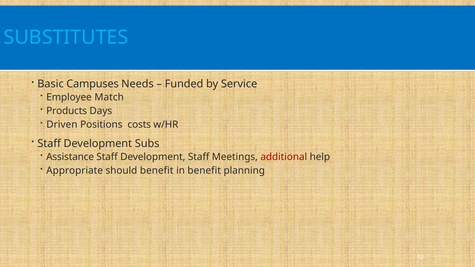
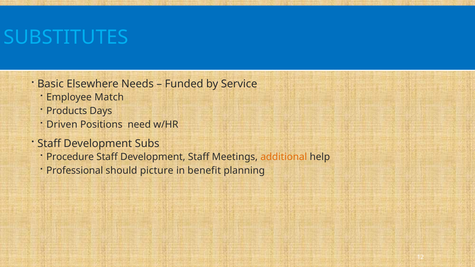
Campuses: Campuses -> Elsewhere
costs: costs -> need
Assistance: Assistance -> Procedure
additional colour: red -> orange
Appropriate: Appropriate -> Professional
should benefit: benefit -> picture
